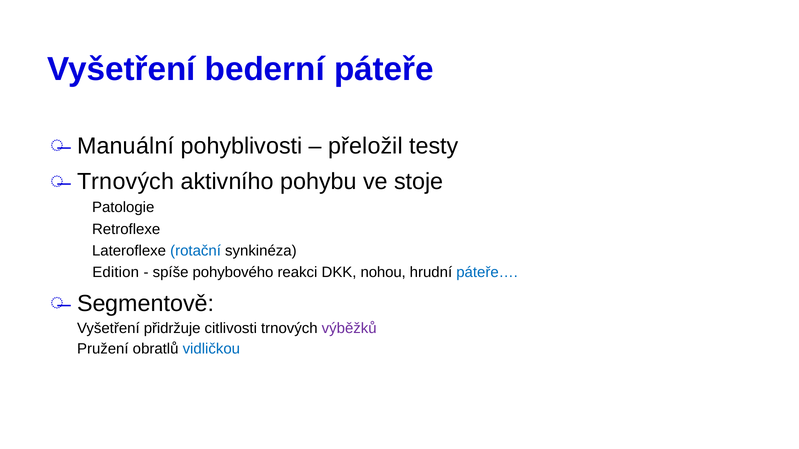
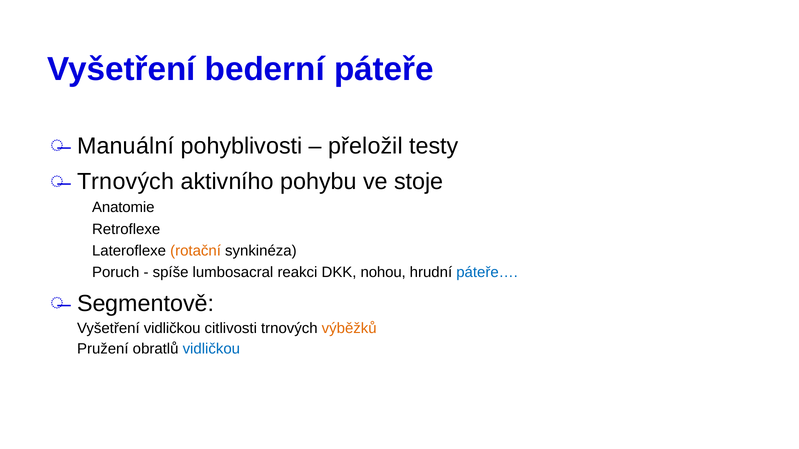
Patologie: Patologie -> Anatomie
rotační colour: blue -> orange
Edition: Edition -> Poruch
pohybového: pohybového -> lumbosacral
Vyšetření přidržuje: přidržuje -> vidličkou
výběžků colour: purple -> orange
